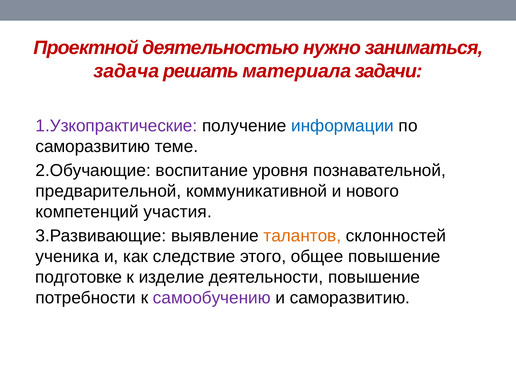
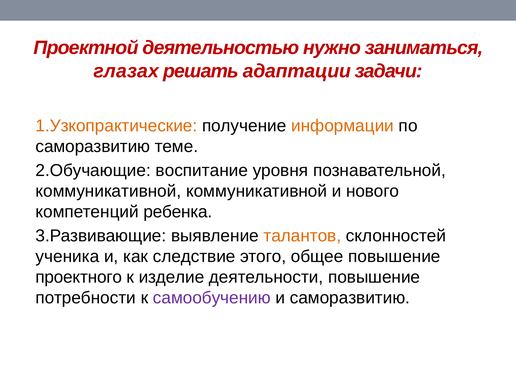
задача: задача -> глазах
материала: материала -> адаптации
1.Узкопрактические colour: purple -> orange
информации colour: blue -> orange
предварительной at (108, 191): предварительной -> коммуникативной
участия: участия -> ребенка
подготовке: подготовке -> проектного
